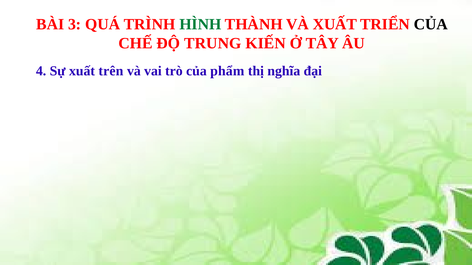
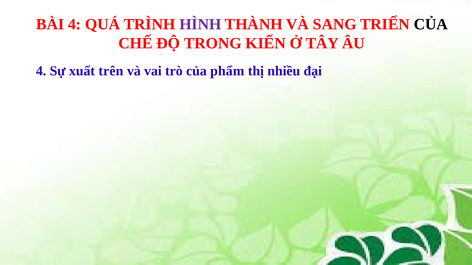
BÀI 3: 3 -> 4
HÌNH colour: green -> purple
VÀ XUẤT: XUẤT -> SANG
TRUNG: TRUNG -> TRONG
nghĩa: nghĩa -> nhiều
